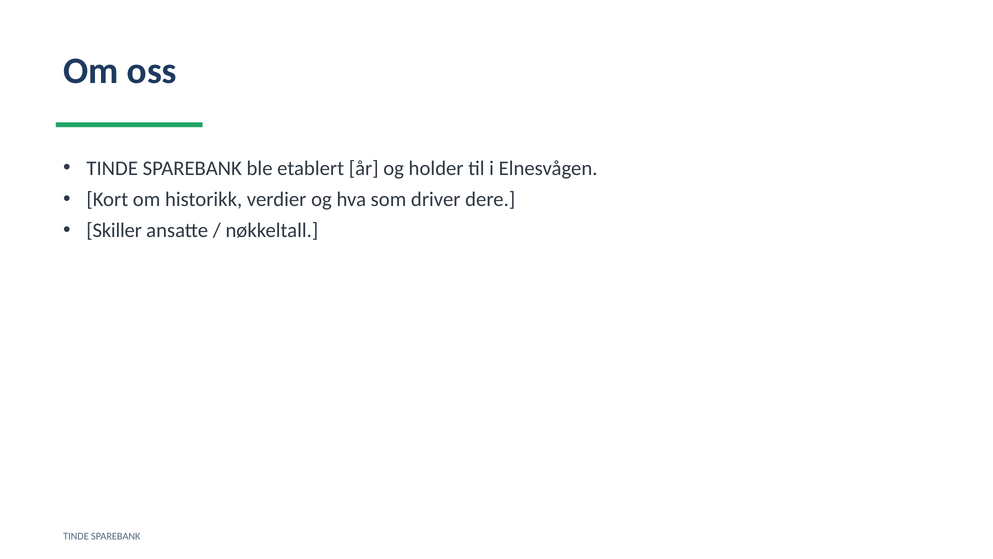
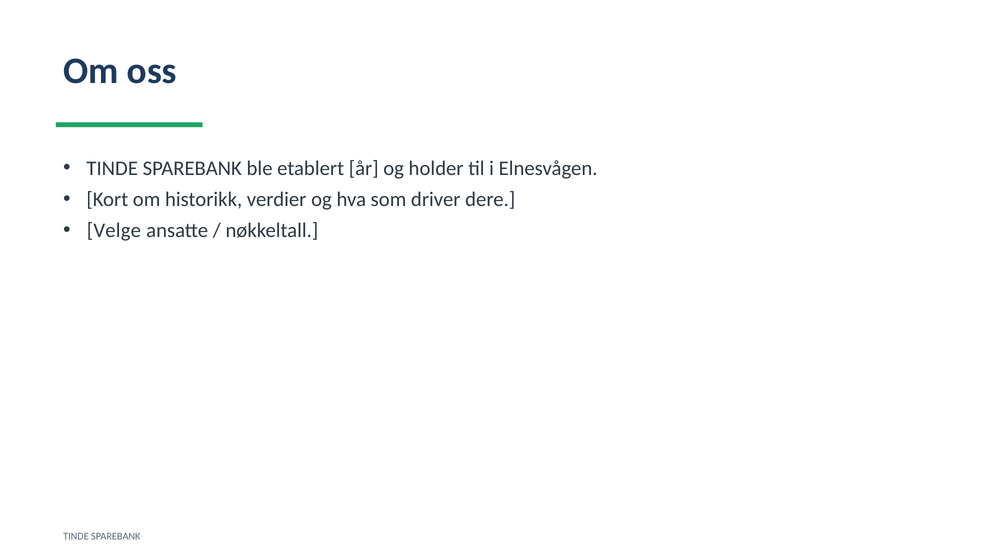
Skiller: Skiller -> Velge
